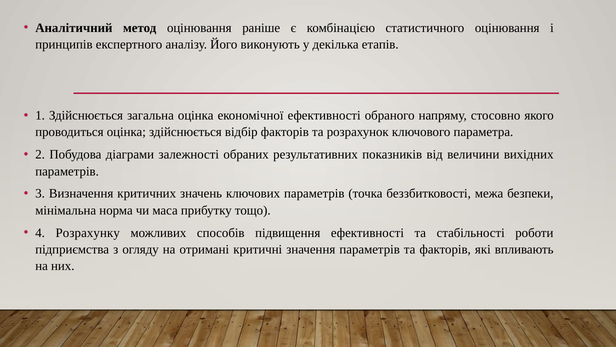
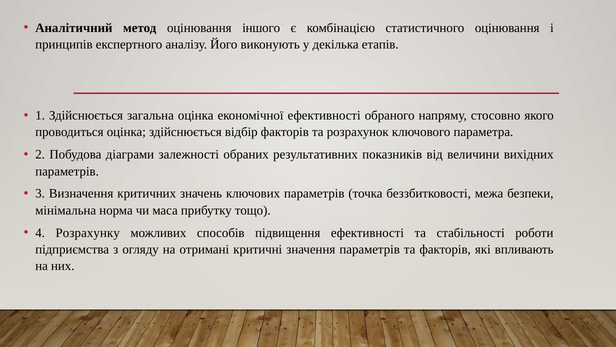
раніше: раніше -> іншого
